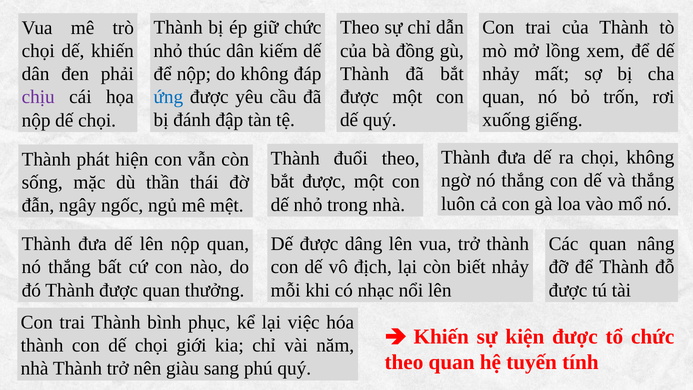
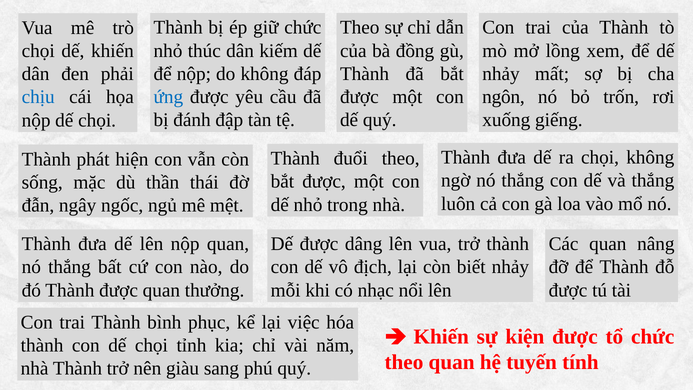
quan at (503, 97): quan -> ngôn
chịu colour: purple -> blue
giới: giới -> tỉnh
